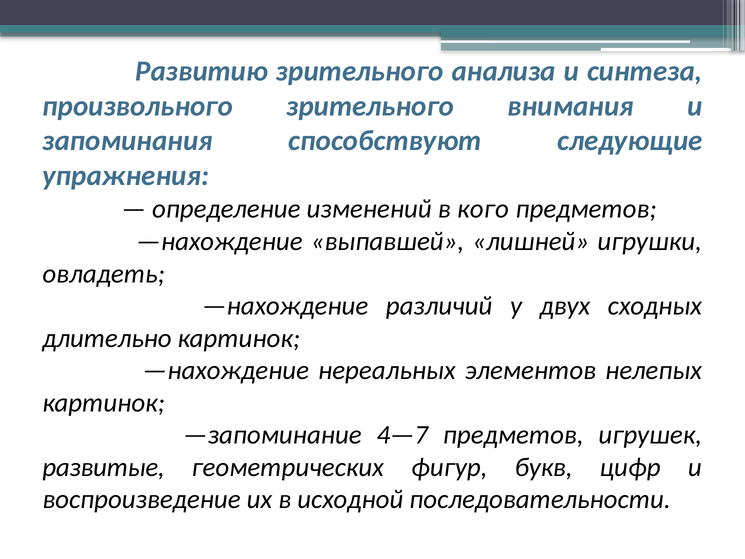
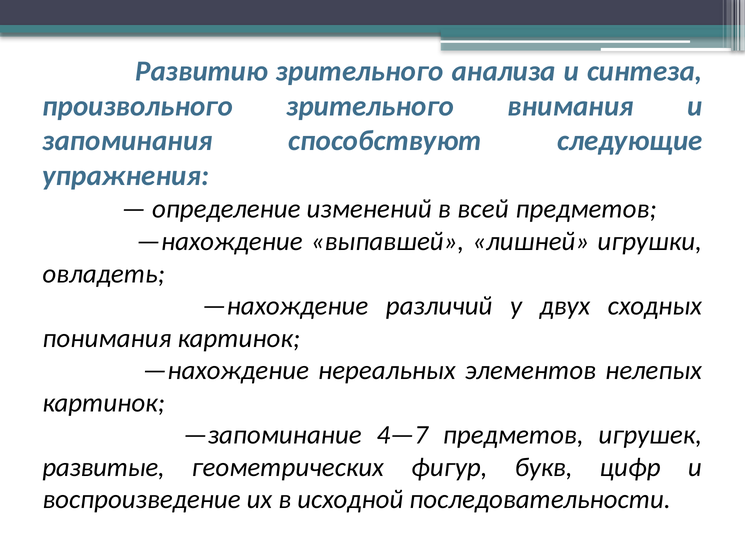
кого: кого -> всей
длительно: длительно -> понимания
